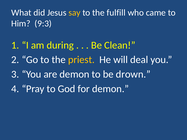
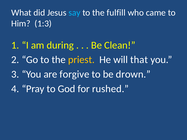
say colour: yellow -> light blue
9:3: 9:3 -> 1:3
deal: deal -> that
are demon: demon -> forgive
for demon: demon -> rushed
